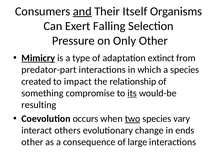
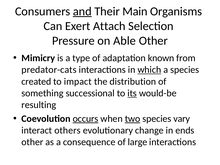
Itself: Itself -> Main
Falling: Falling -> Attach
Only: Only -> Able
Mimicry underline: present -> none
extinct: extinct -> known
predator-part: predator-part -> predator-cats
which underline: none -> present
relationship: relationship -> distribution
compromise: compromise -> successional
occurs underline: none -> present
